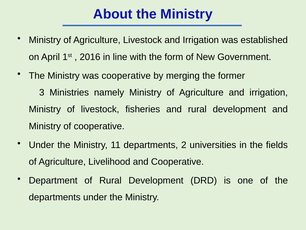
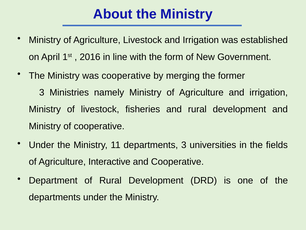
departments 2: 2 -> 3
Livelihood: Livelihood -> Interactive
